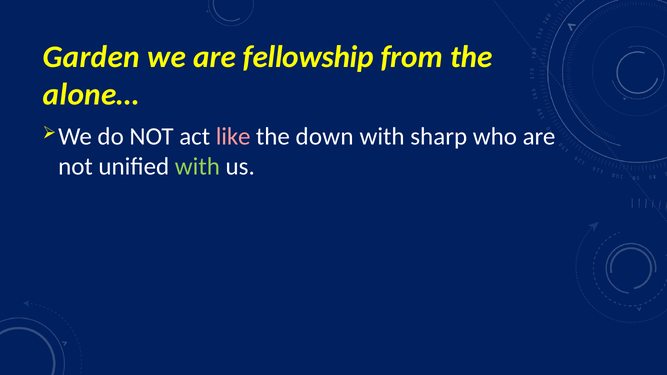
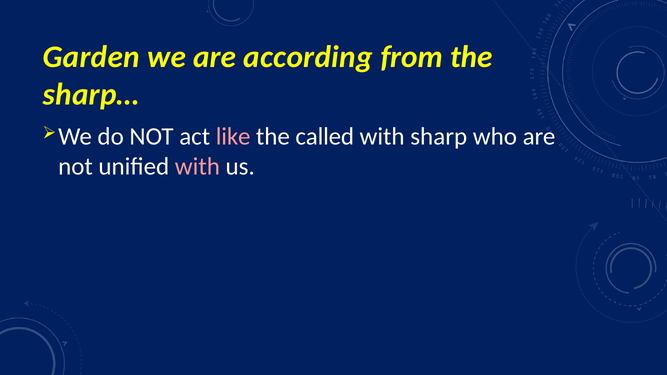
fellowship: fellowship -> according
alone…: alone… -> sharp…
down: down -> called
with at (197, 166) colour: light green -> pink
